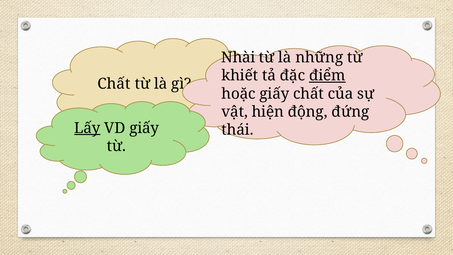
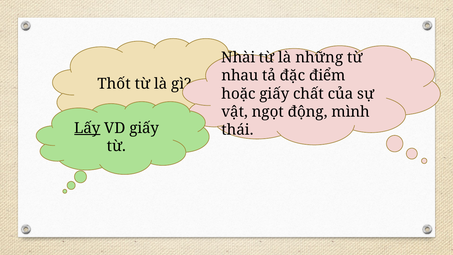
khiết: khiết -> nhau
điểm underline: present -> none
Chất at (114, 84): Chất -> Thốt
hiện: hiện -> ngọt
đứng: đứng -> mình
